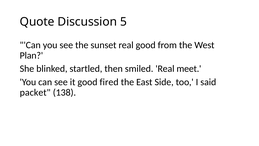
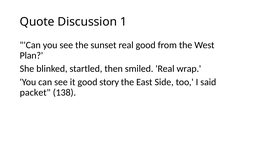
5: 5 -> 1
meet: meet -> wrap
fired: fired -> story
